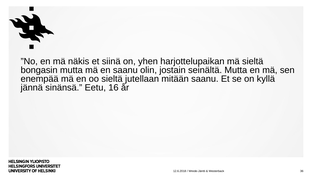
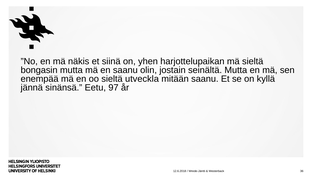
jutellaan: jutellaan -> utveckla
16: 16 -> 97
